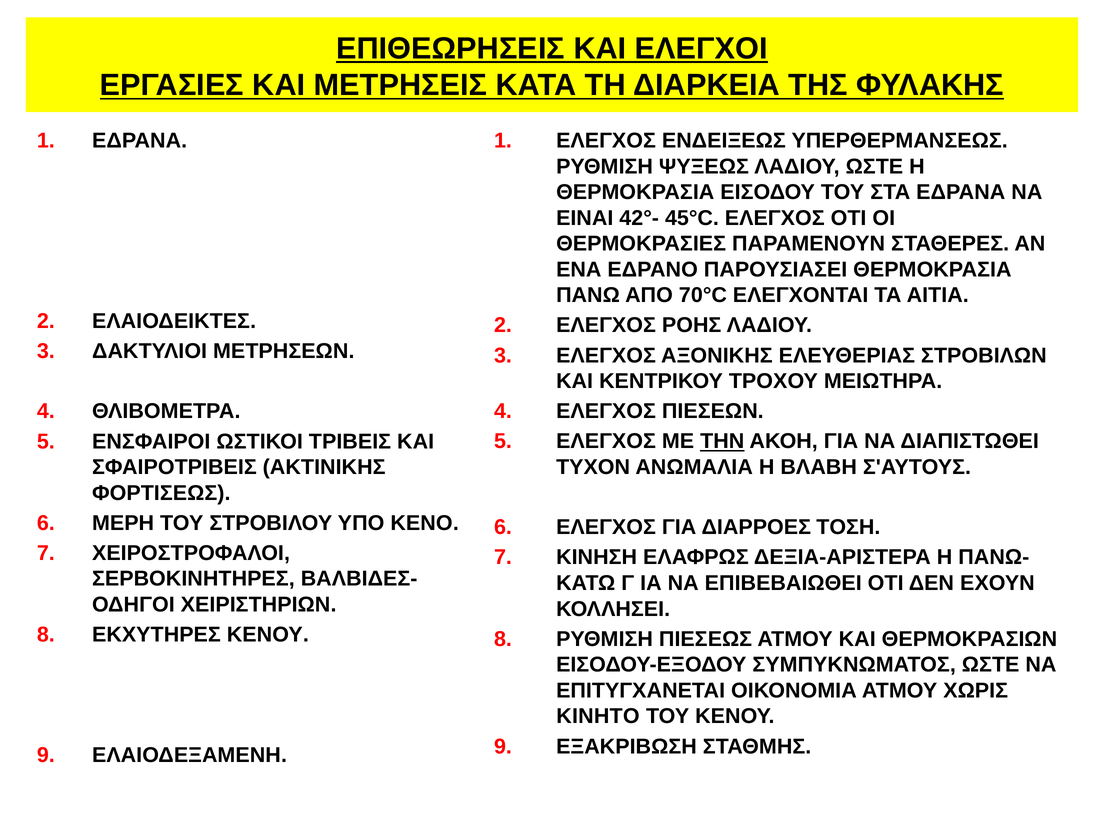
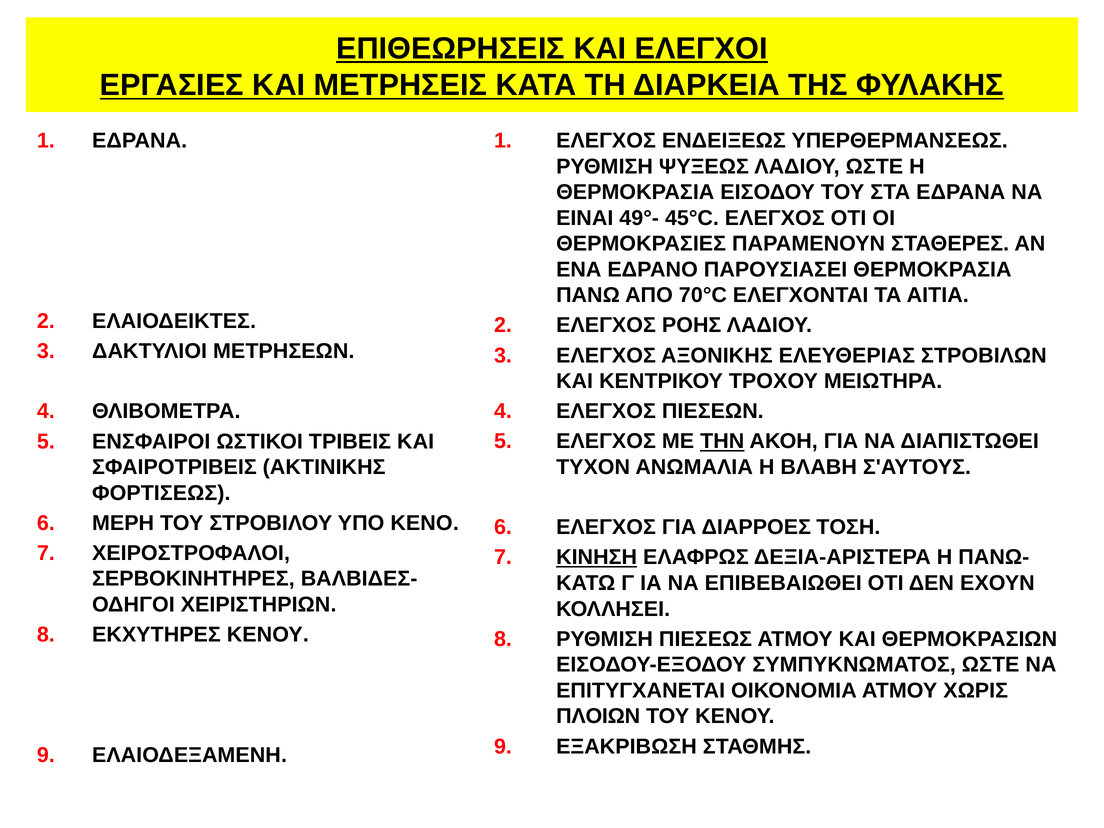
42°-: 42°- -> 49°-
ΚΙΝΗΣΗ underline: none -> present
ΚΙΝΗΤΟ: ΚΙΝΗΤΟ -> ΠΛΟΙΩΝ
